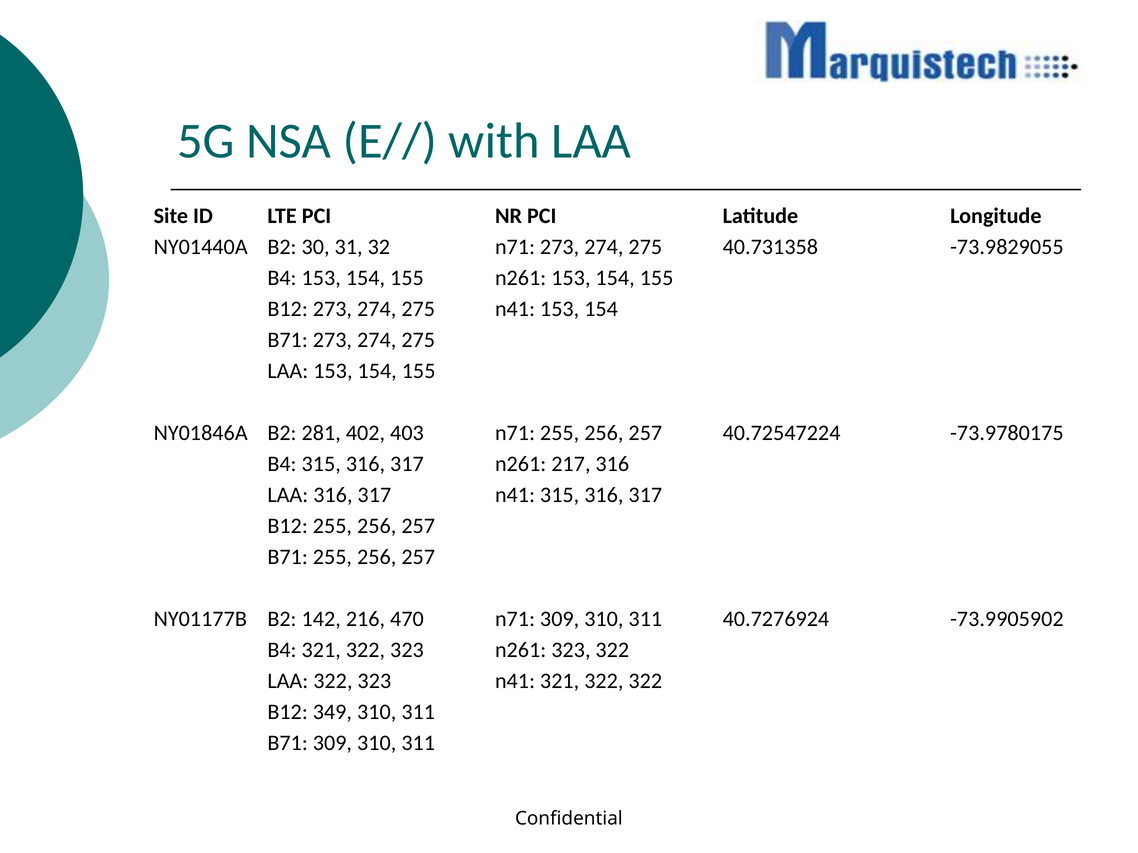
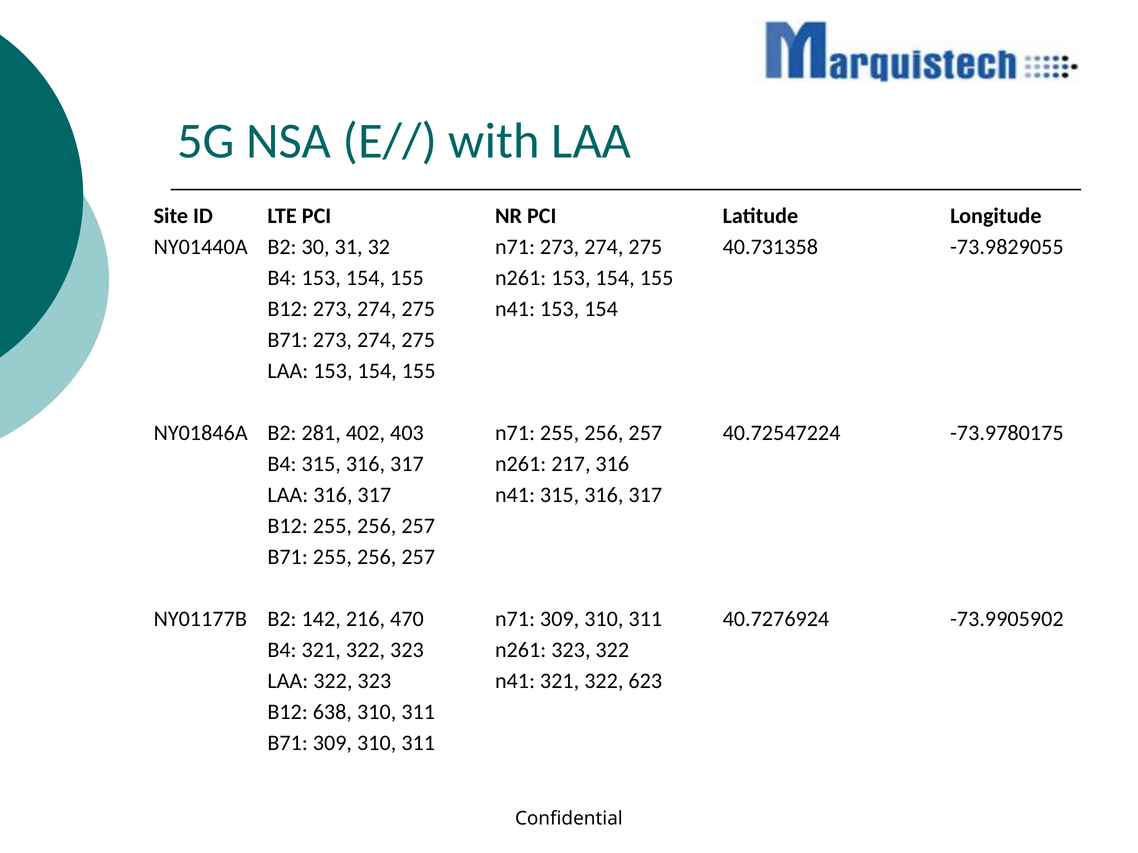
322 322: 322 -> 623
349: 349 -> 638
